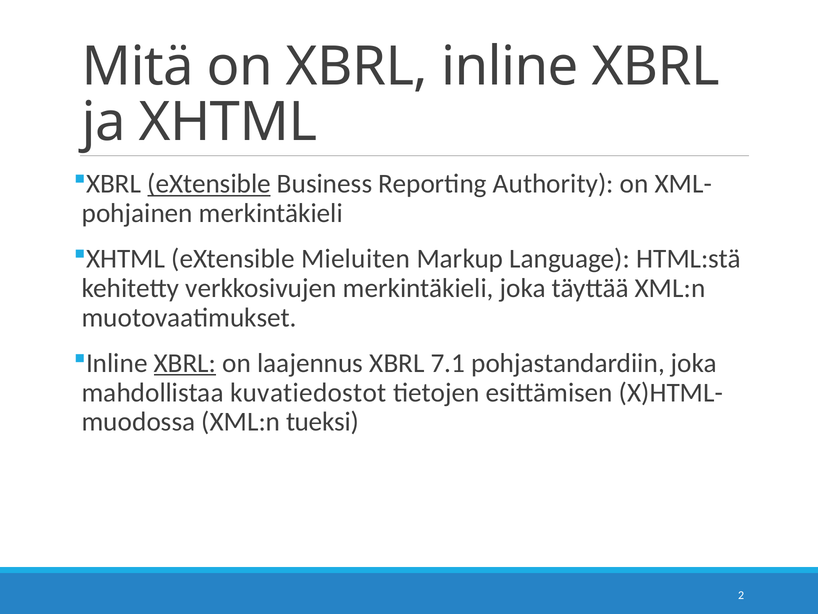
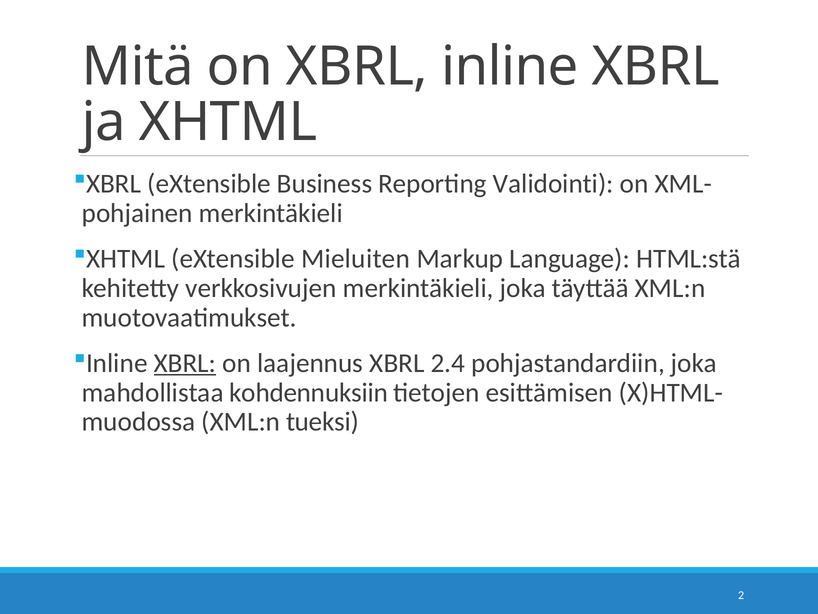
eXtensible at (209, 184) underline: present -> none
Authority: Authority -> Validointi
7.1: 7.1 -> 2.4
kuvatiedostot: kuvatiedostot -> kohdennuksiin
